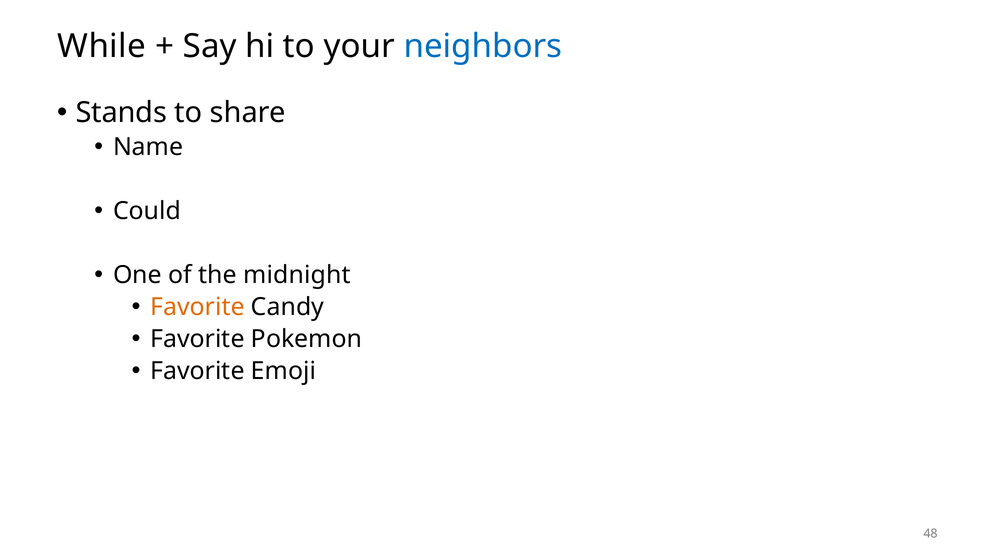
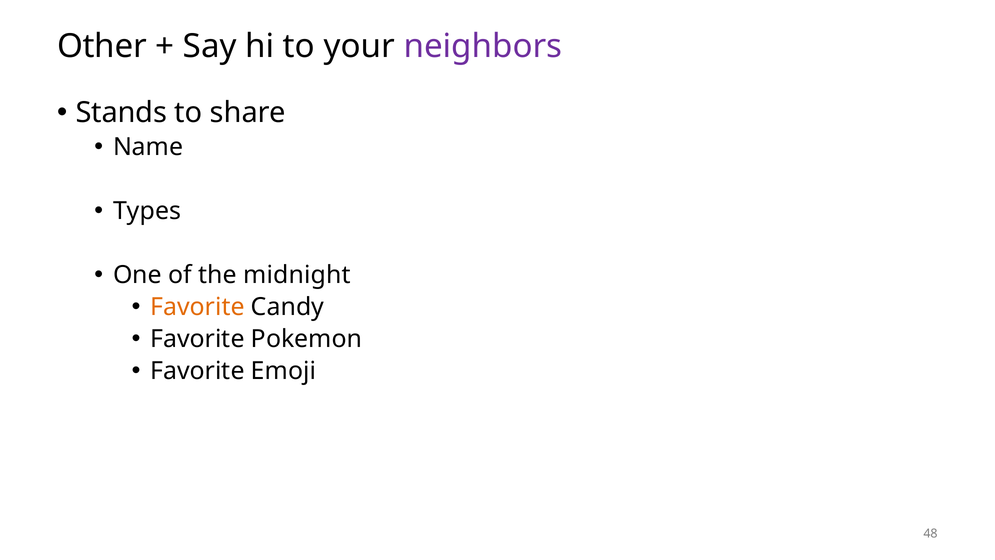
While: While -> Other
neighbors colour: blue -> purple
Could: Could -> Types
